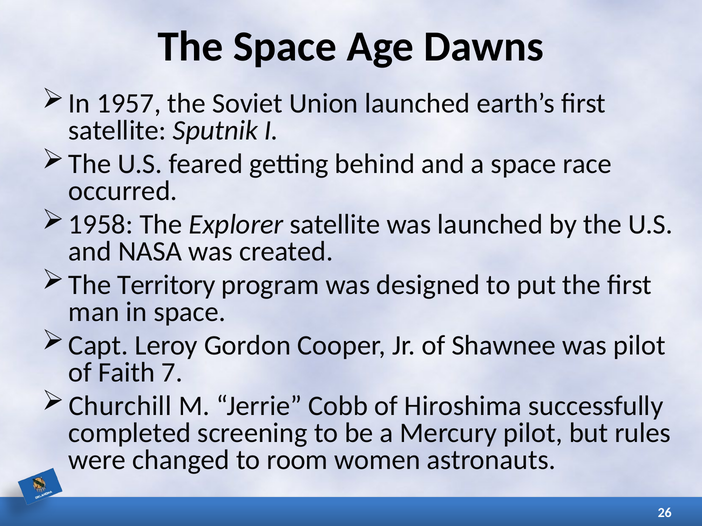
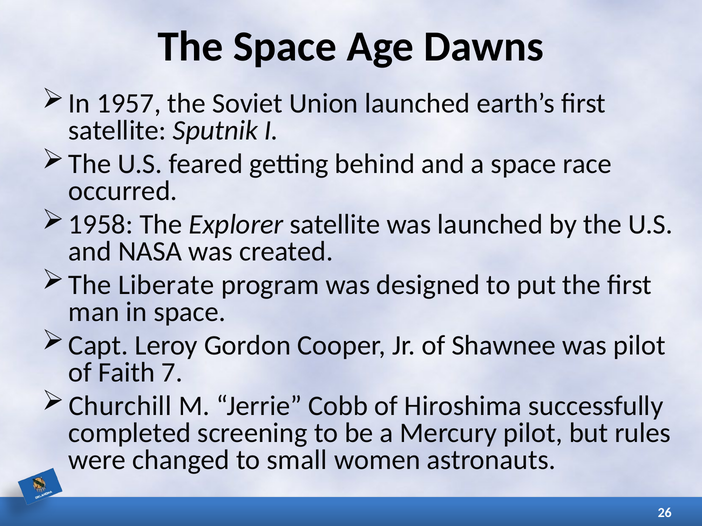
Territory: Territory -> Liberate
room: room -> small
